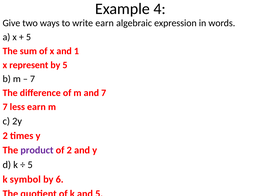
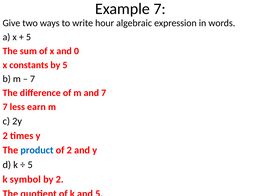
Example 4: 4 -> 7
write earn: earn -> hour
1: 1 -> 0
represent: represent -> constants
product colour: purple -> blue
by 6: 6 -> 2
